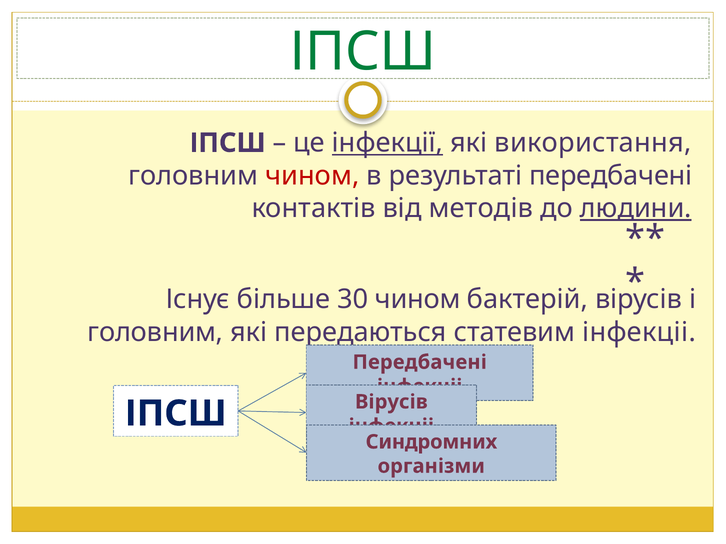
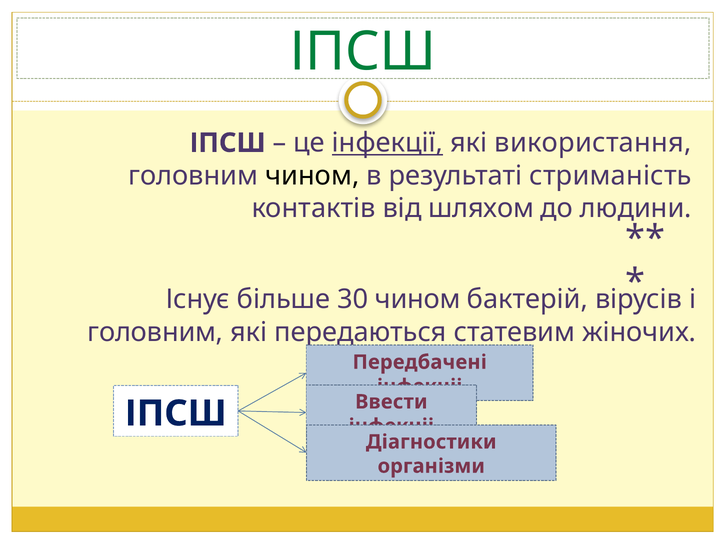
чином at (312, 176) colour: red -> black
результаті передбачені: передбачені -> стриманість
методів: методів -> шляхом
людини underline: present -> none
інфекціі at (639, 332): інфекціі -> жіночих
Вірусів at (391, 402): Вірусів -> Ввести
Синдромних: Синдромних -> Діагностики
